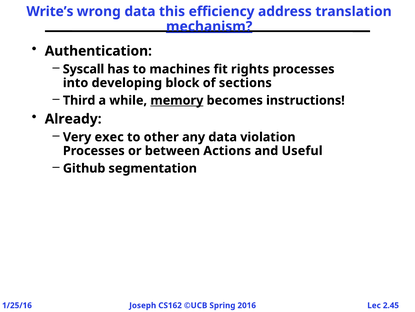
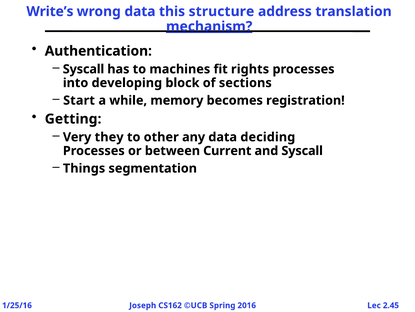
efficiency: efficiency -> structure
Third: Third -> Start
memory underline: present -> none
instructions: instructions -> registration
Already: Already -> Getting
exec: exec -> they
violation: violation -> deciding
Actions: Actions -> Current
and Useful: Useful -> Syscall
Github: Github -> Things
